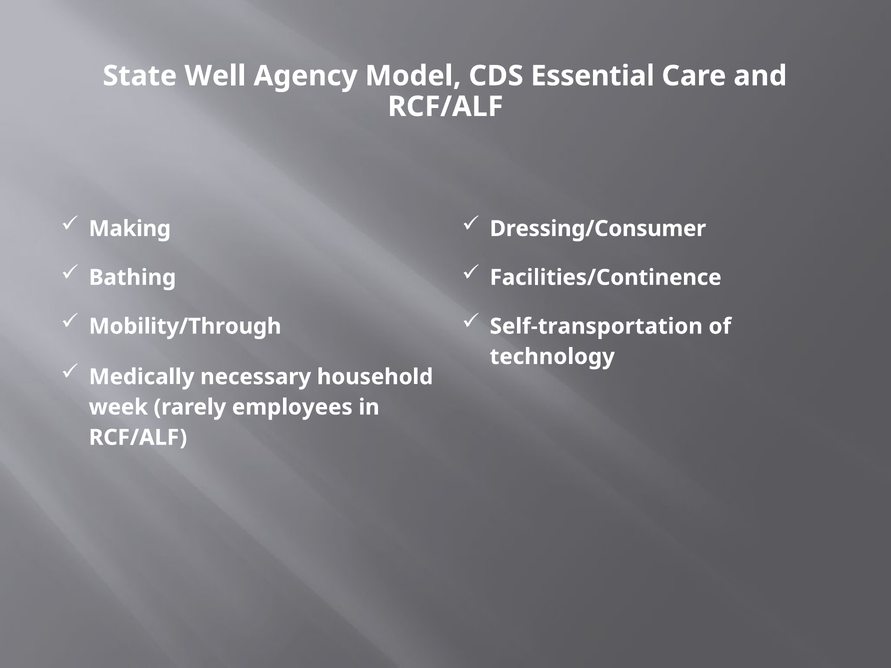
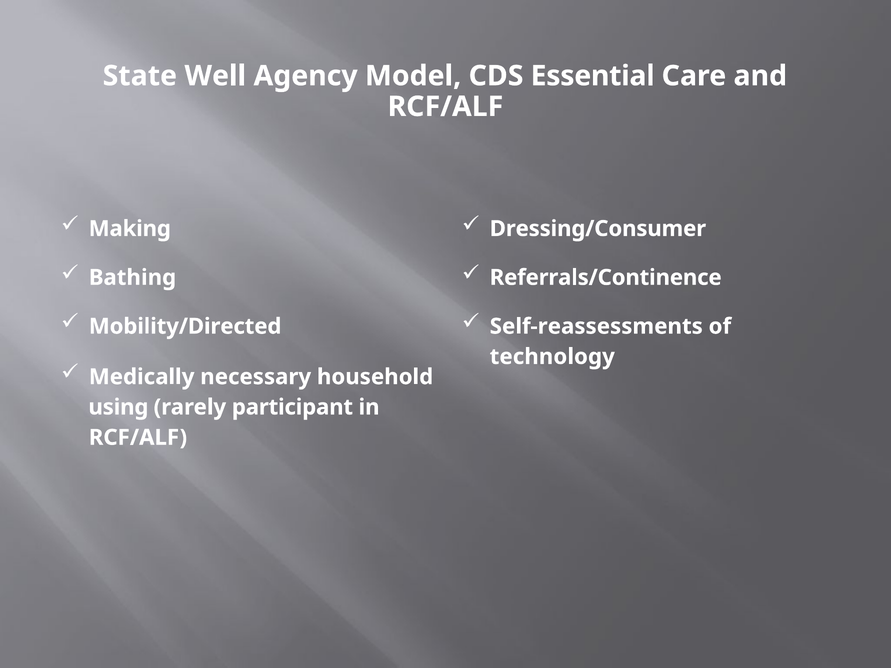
Facilities/Continence: Facilities/Continence -> Referrals/Continence
Mobility/Through: Mobility/Through -> Mobility/Directed
Self-transportation: Self-transportation -> Self-reassessments
week: week -> using
employees: employees -> participant
